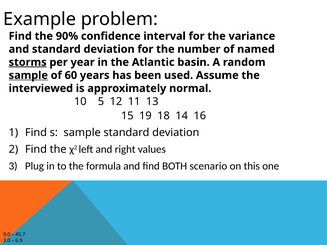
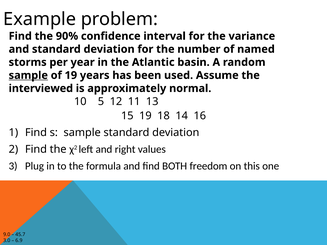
storms underline: present -> none
of 60: 60 -> 19
scenario: scenario -> freedom
